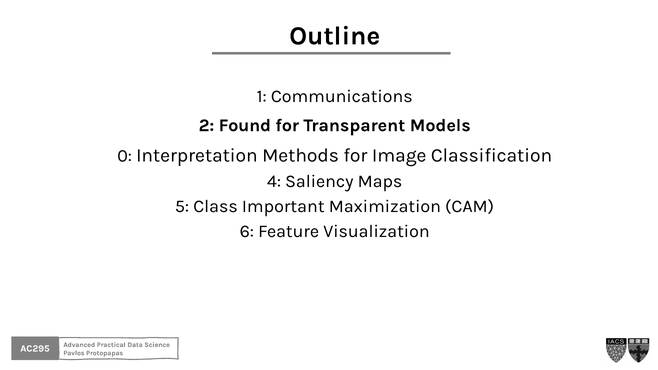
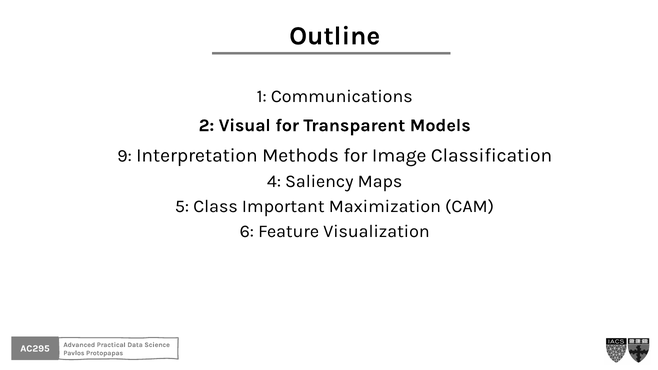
Found: Found -> Visual
0: 0 -> 9
